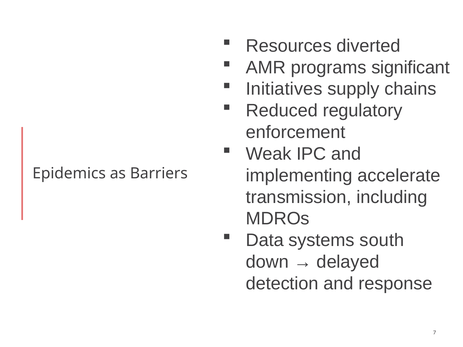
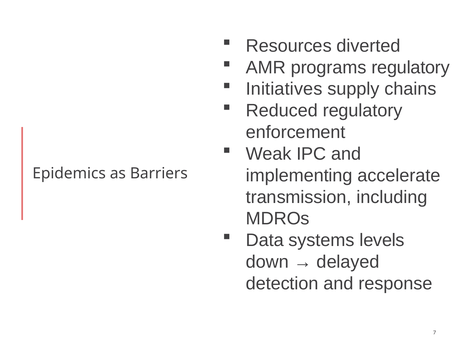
programs significant: significant -> regulatory
south: south -> levels
